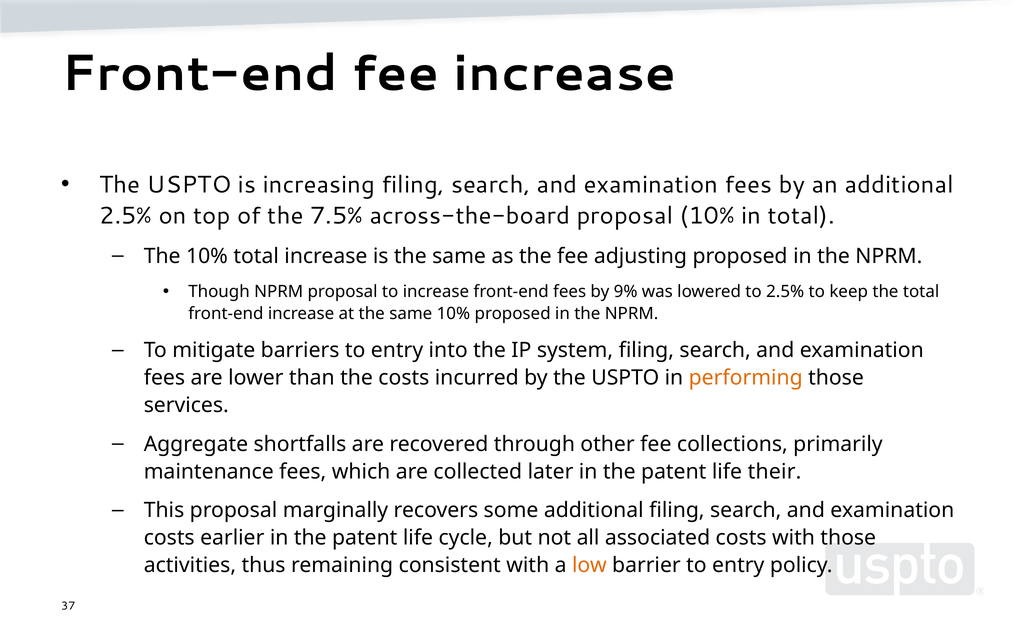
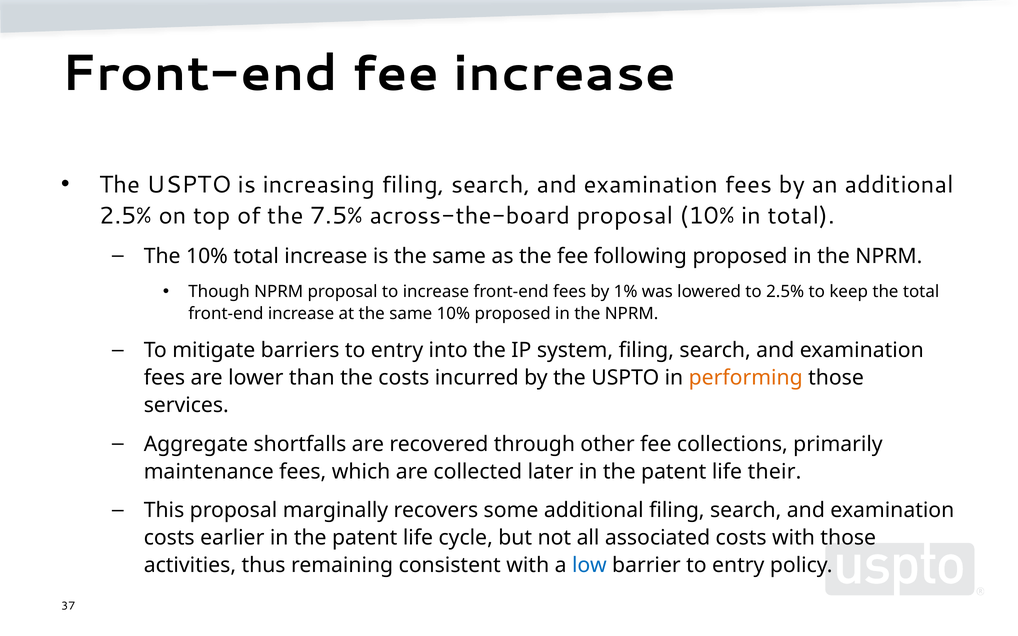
adjusting: adjusting -> following
9%: 9% -> 1%
low colour: orange -> blue
